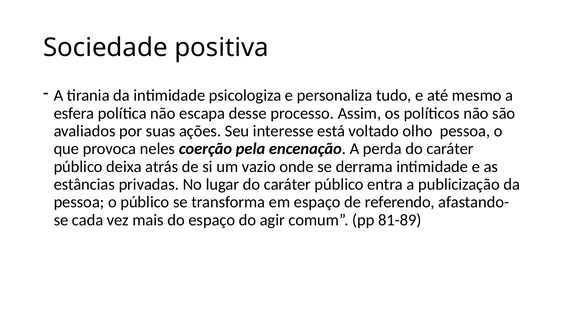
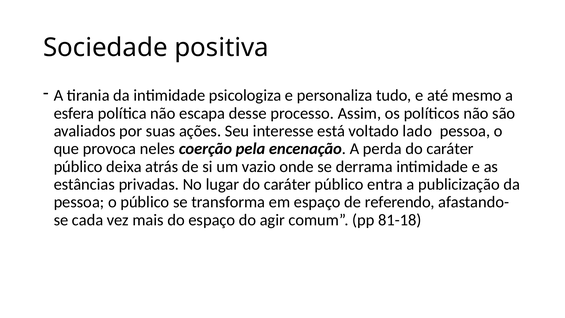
olho: olho -> lado
81-89: 81-89 -> 81-18
